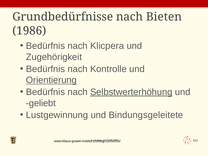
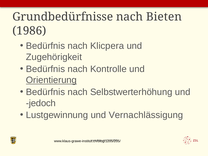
Selbstwerterhöhung underline: present -> none
geliebt: geliebt -> jedoch
Bindungsgeleitete: Bindungsgeleitete -> Vernachlässigung
